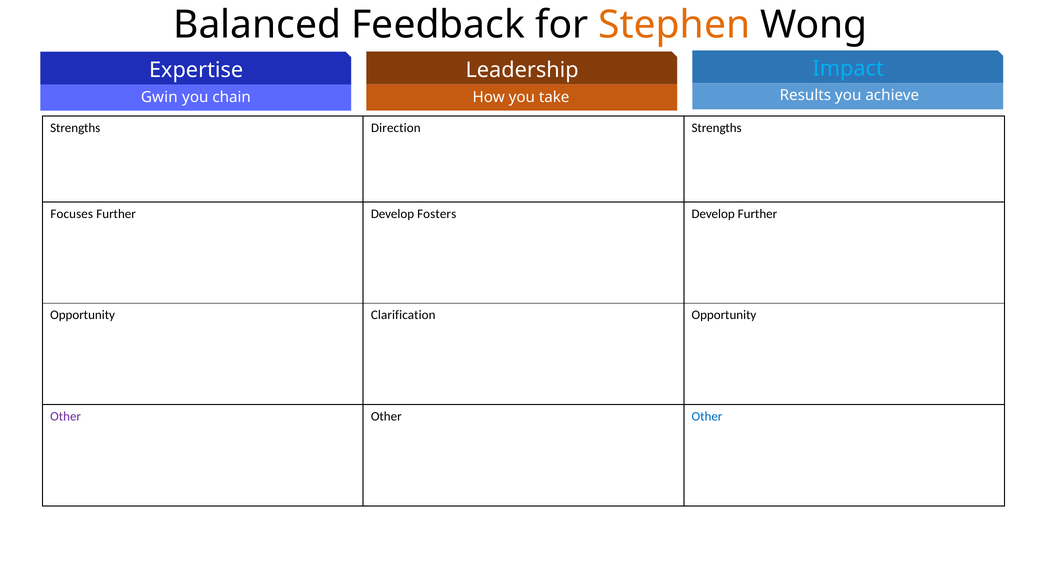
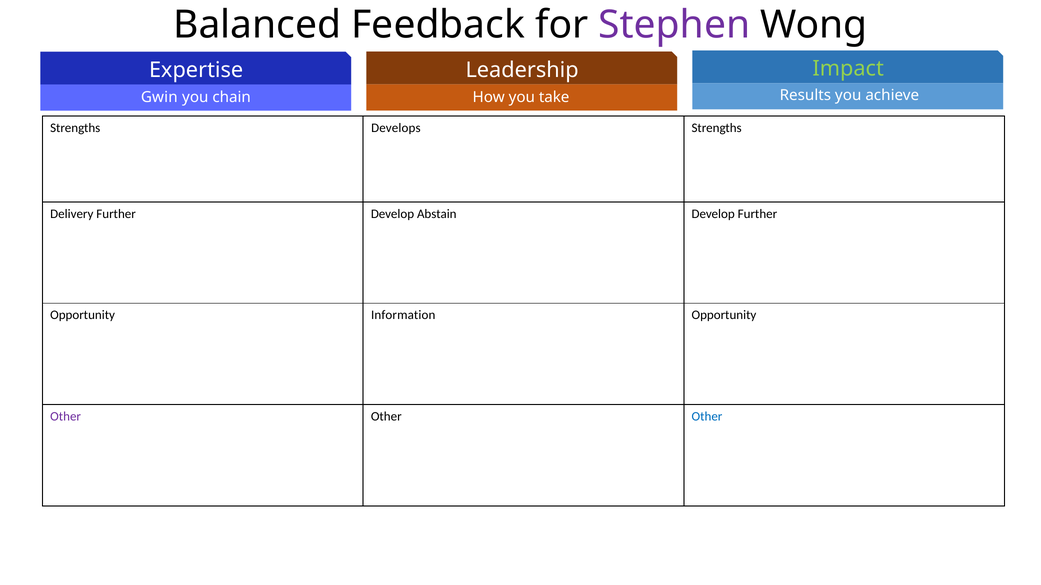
Stephen colour: orange -> purple
Impact colour: light blue -> light green
Direction: Direction -> Develops
Focuses: Focuses -> Delivery
Fosters: Fosters -> Abstain
Clarification: Clarification -> Information
